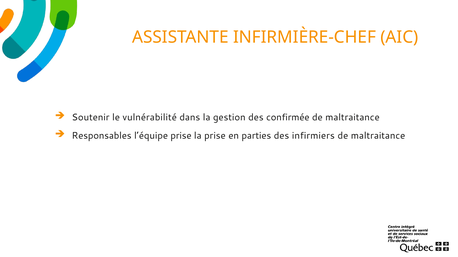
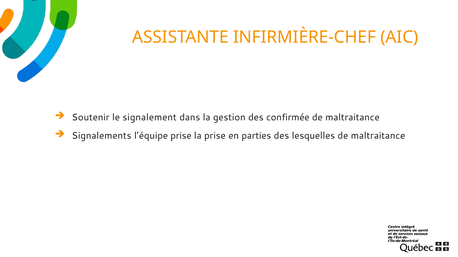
vulnérabilité: vulnérabilité -> signalement
Responsables: Responsables -> Signalements
infirmiers: infirmiers -> lesquelles
